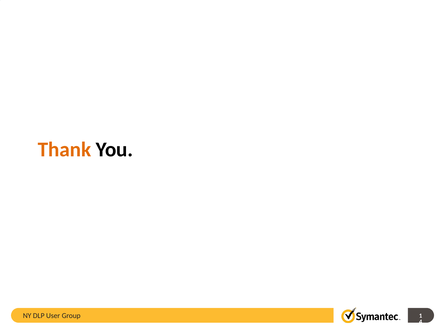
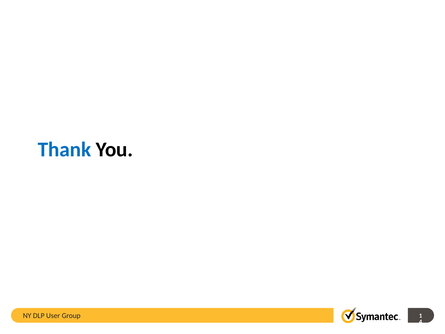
Thank colour: orange -> blue
